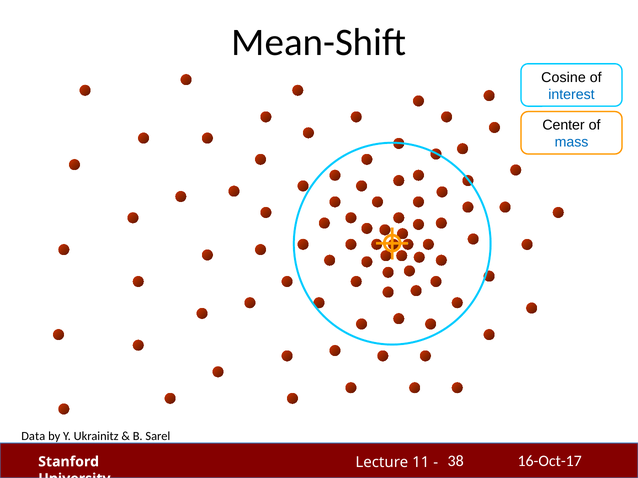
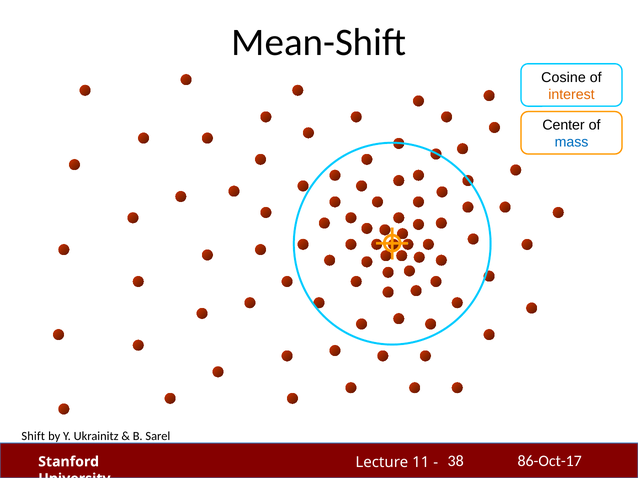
interest colour: blue -> orange
Data: Data -> Shift
16-Oct-17: 16-Oct-17 -> 86-Oct-17
